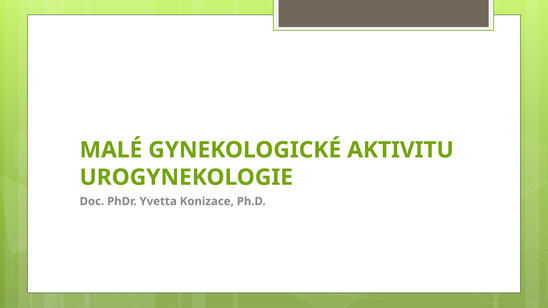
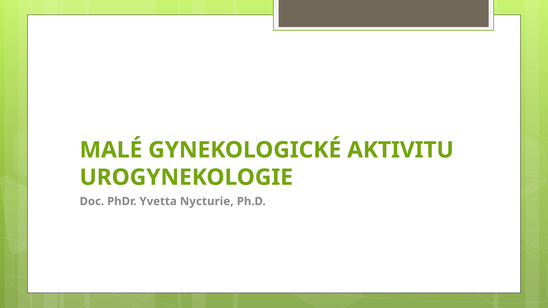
Konizace: Konizace -> Nycturie
